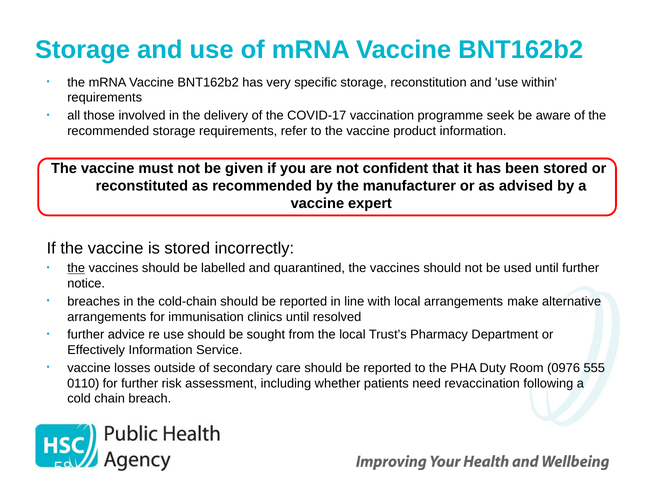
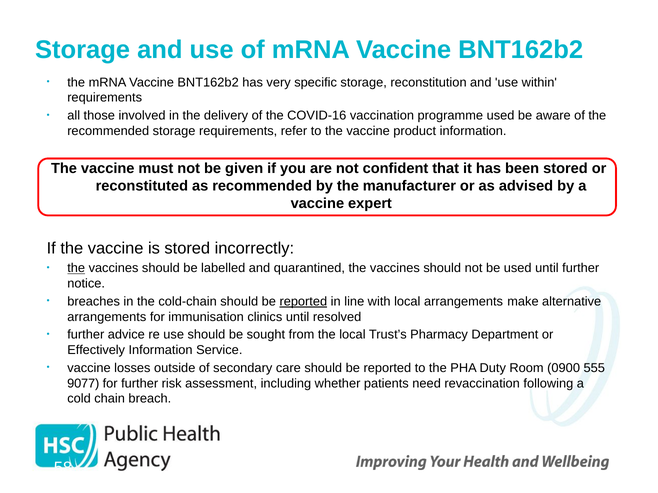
COVID-17: COVID-17 -> COVID-16
programme seek: seek -> used
reported at (303, 302) underline: none -> present
0976: 0976 -> 0900
0110: 0110 -> 9077
